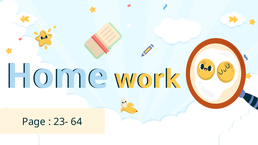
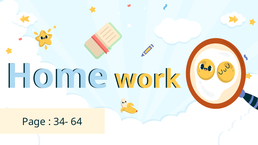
23-: 23- -> 34-
